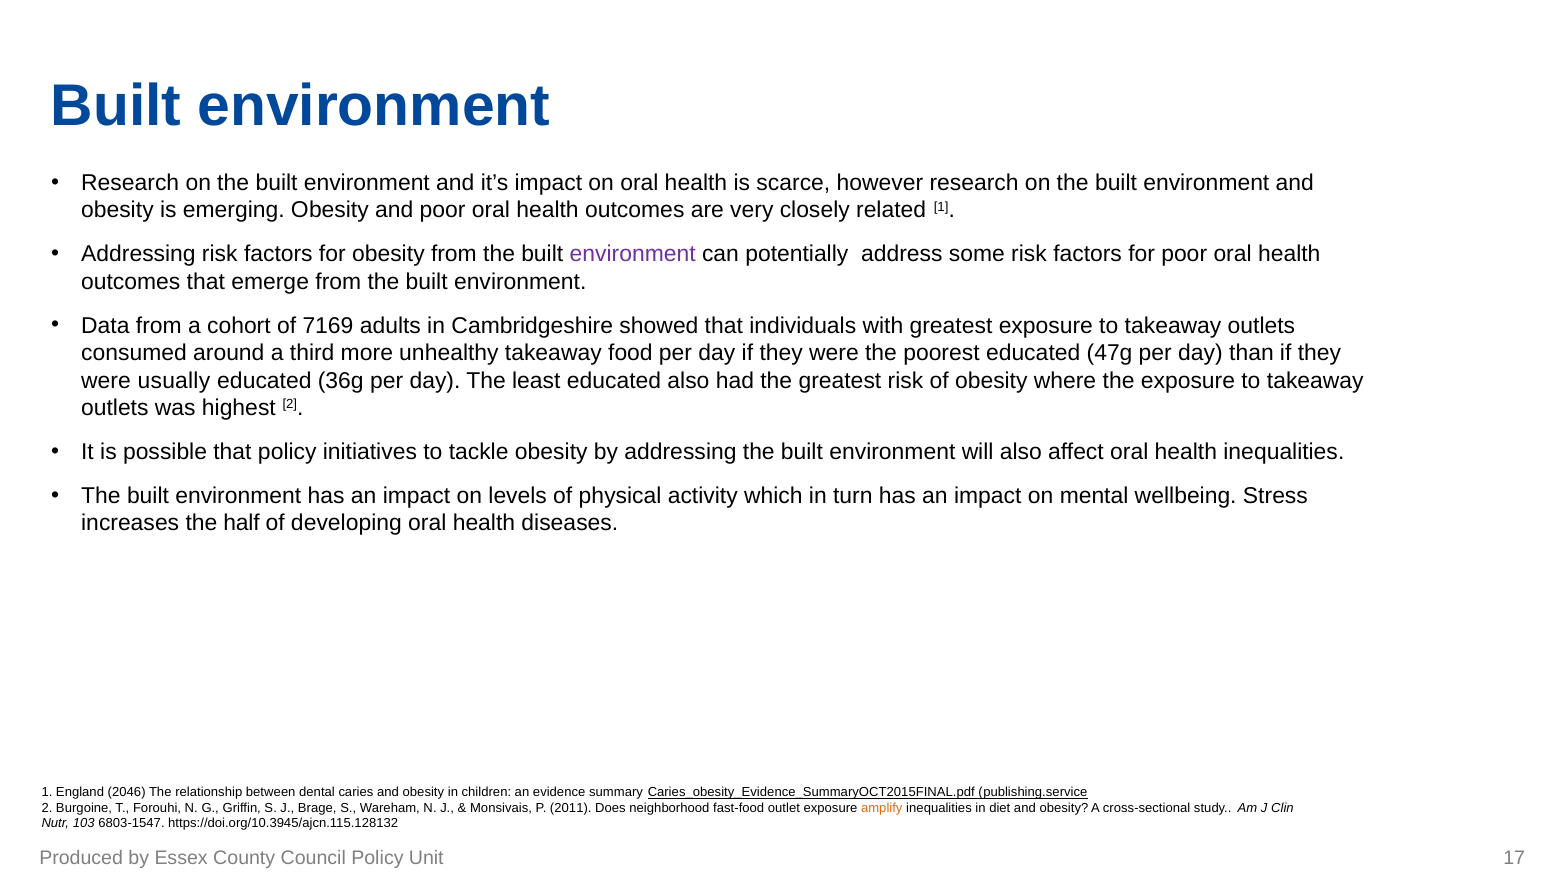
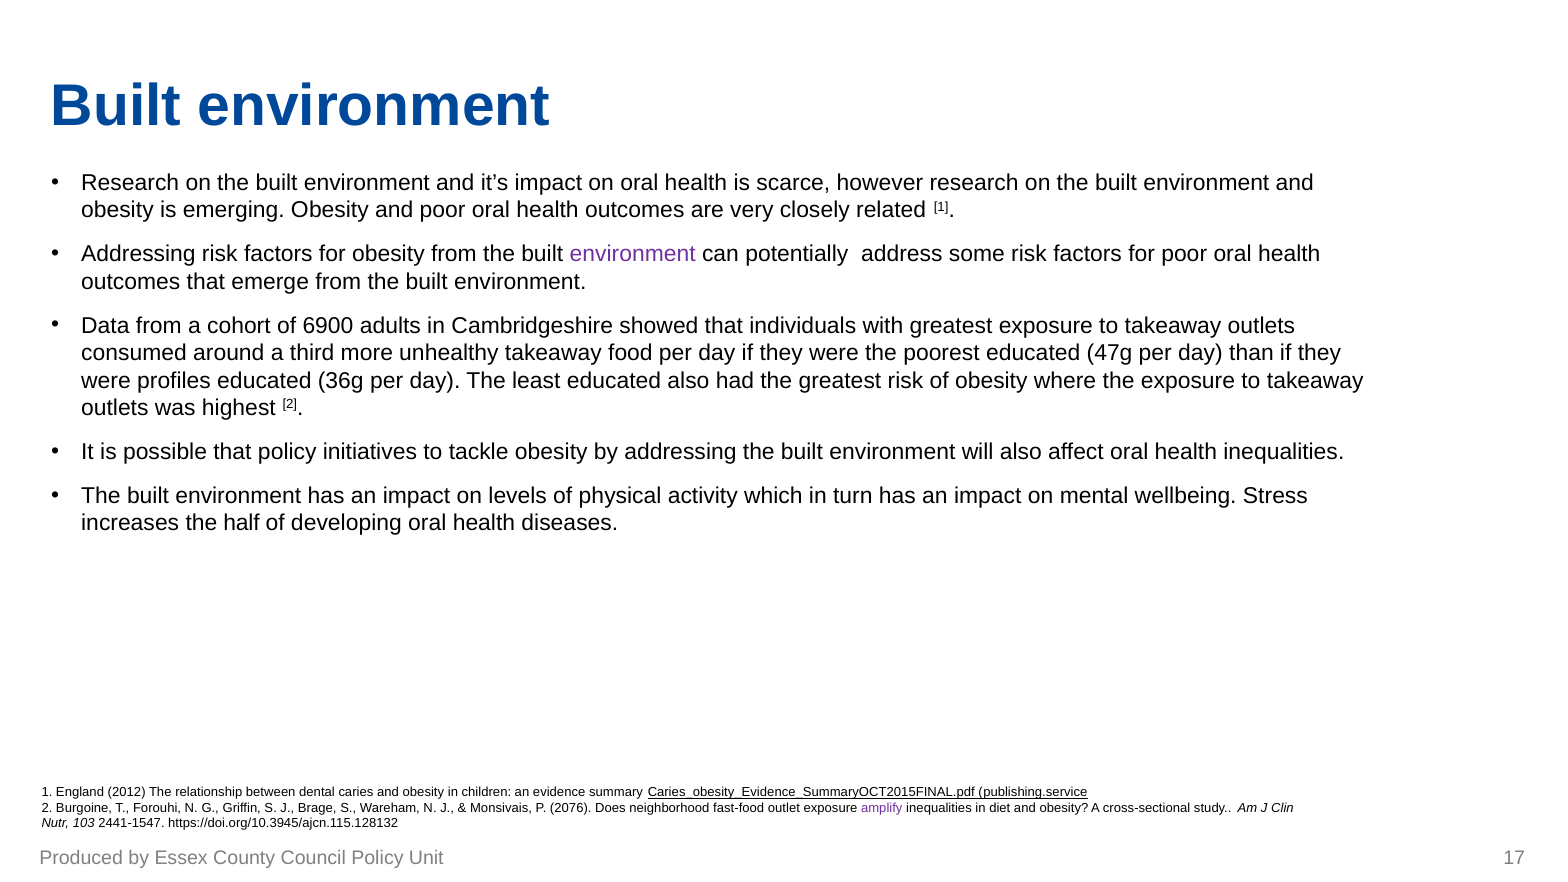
7169: 7169 -> 6900
usually: usually -> profiles
2046: 2046 -> 2012
2011: 2011 -> 2076
amplify colour: orange -> purple
6803-1547: 6803-1547 -> 2441-1547
